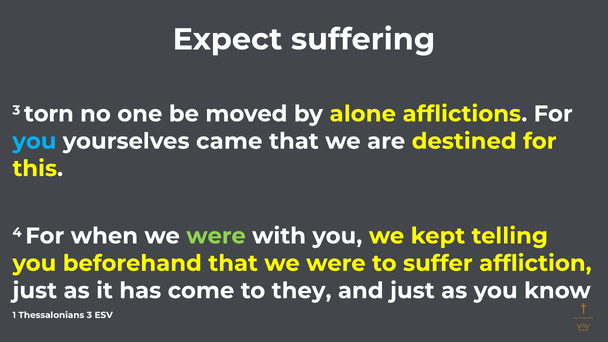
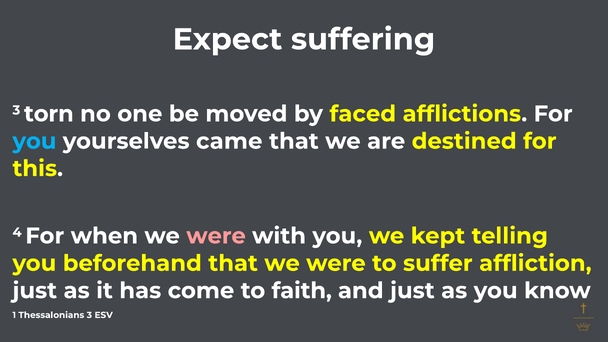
alone: alone -> faced
were at (216, 236) colour: light green -> pink
they: they -> faith
